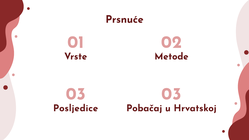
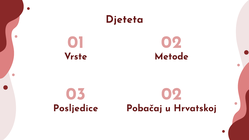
Prsnuće: Prsnuće -> Djeteta
03 03: 03 -> 02
